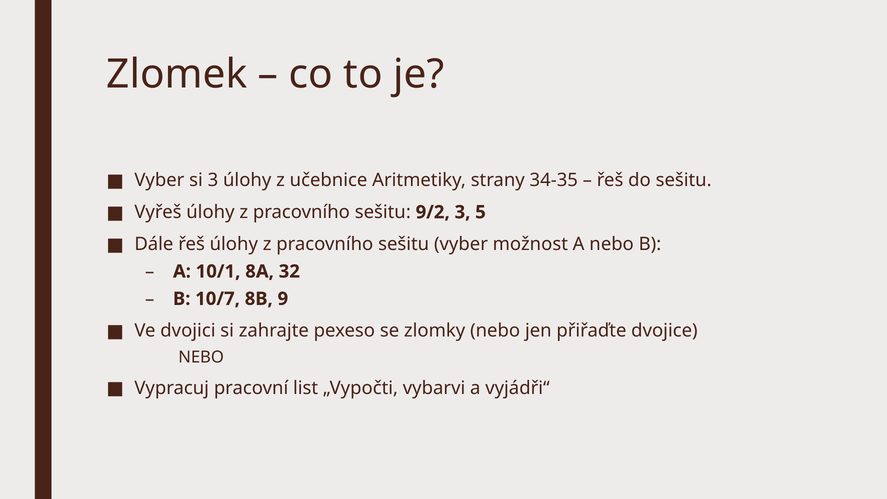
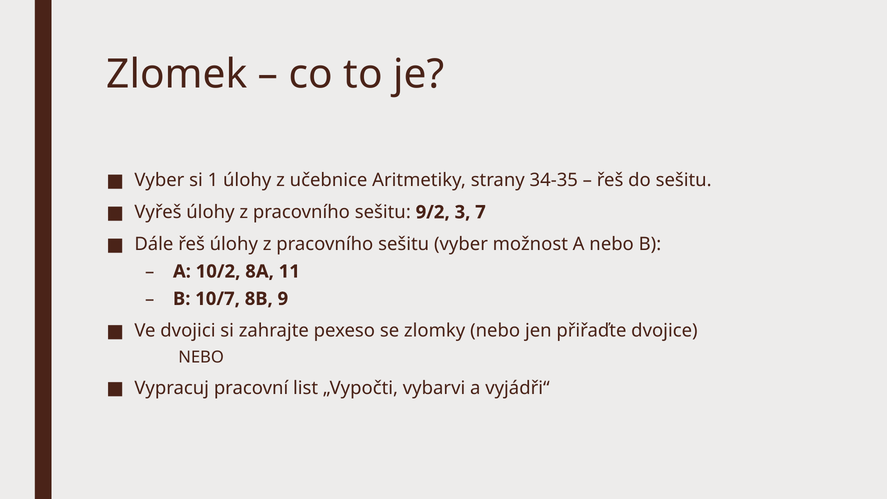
si 3: 3 -> 1
5: 5 -> 7
10/1: 10/1 -> 10/2
32: 32 -> 11
